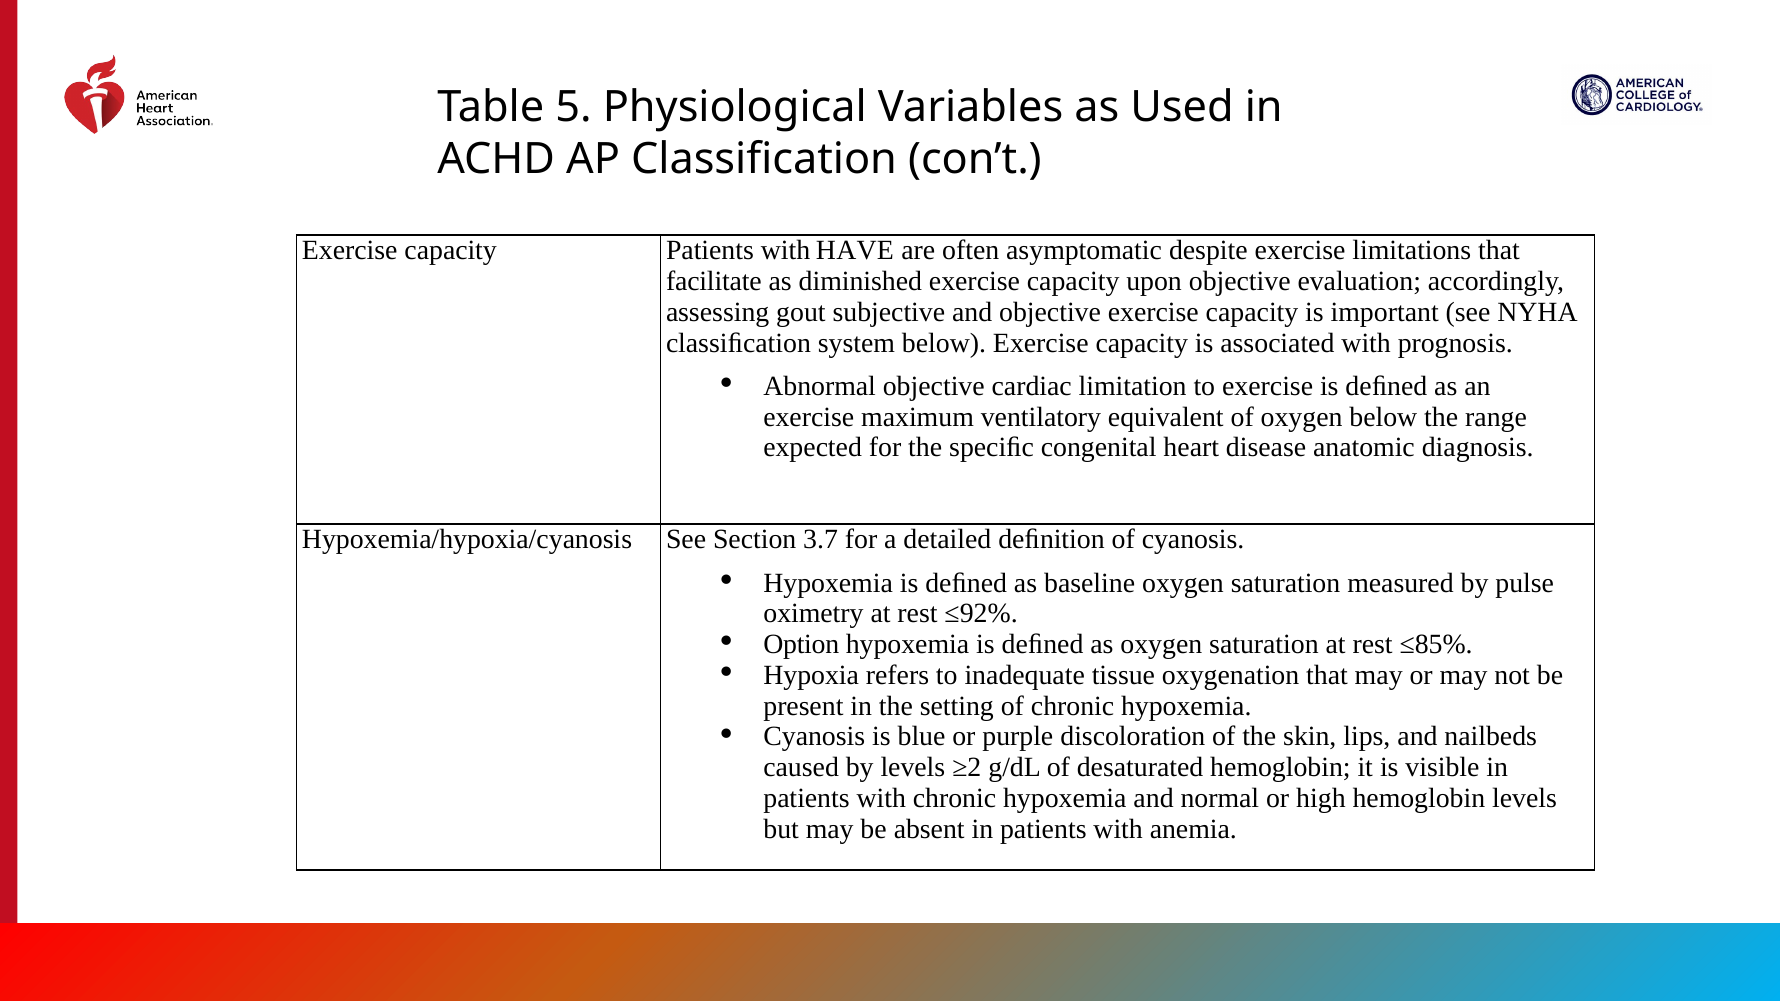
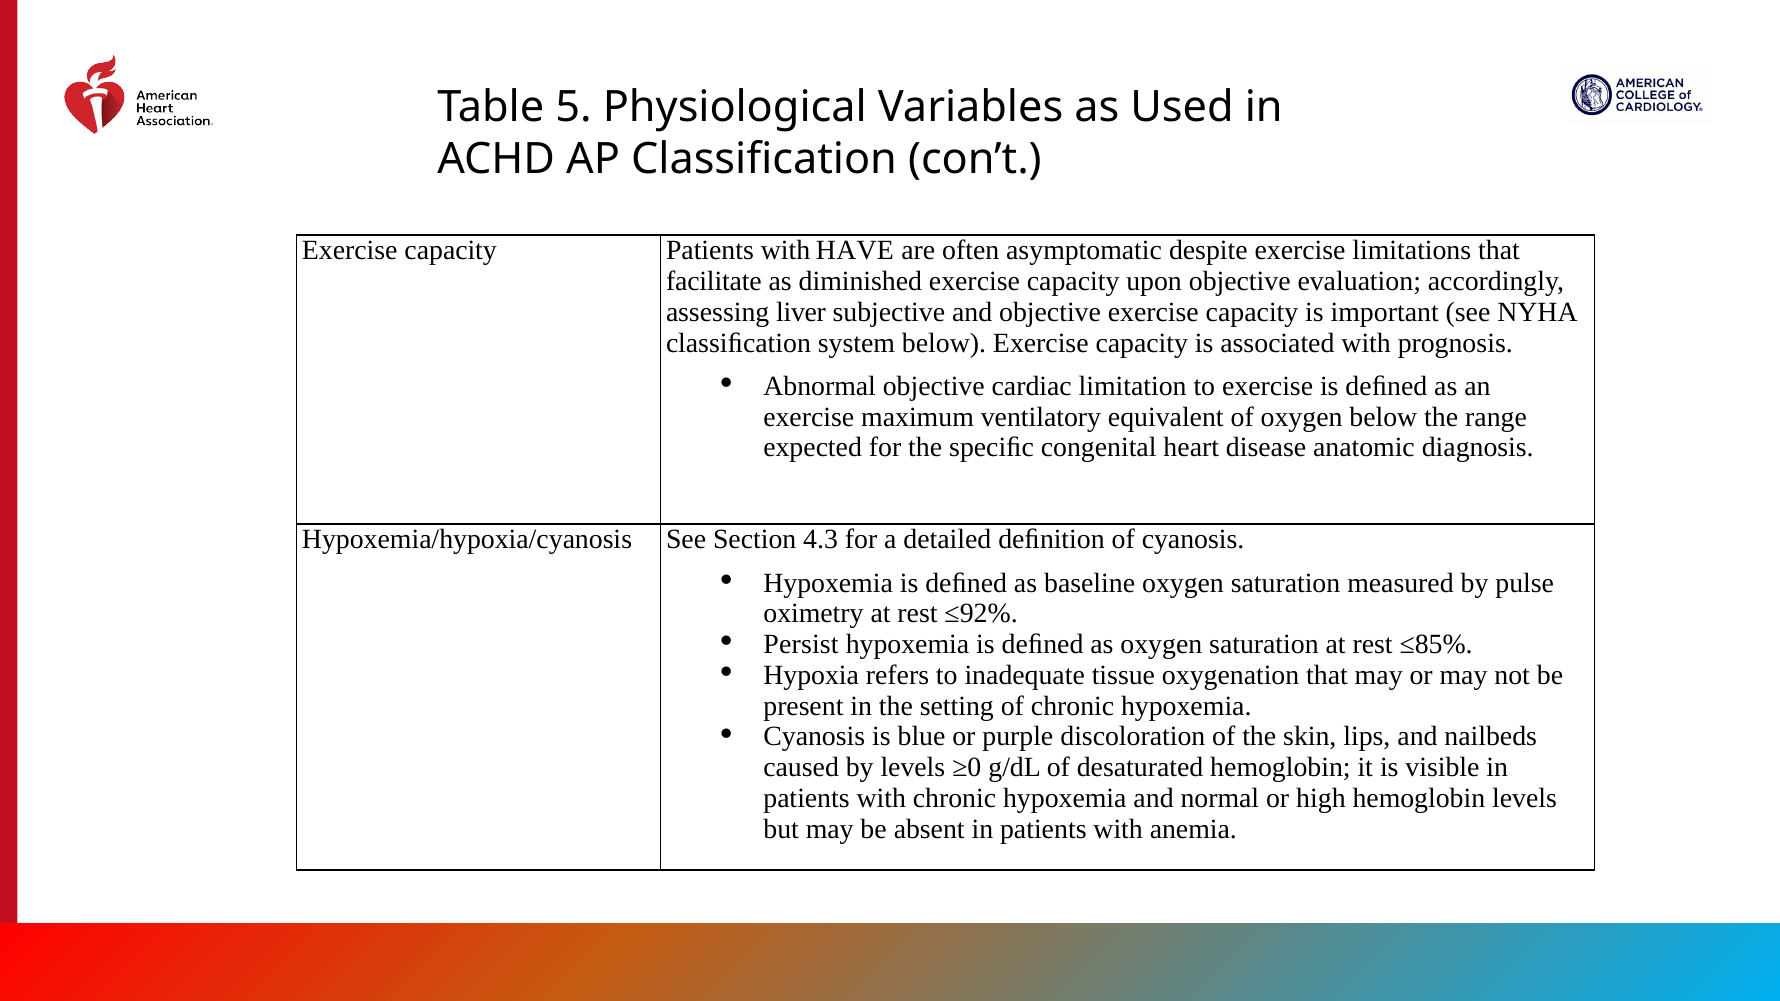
gout: gout -> liver
3.7: 3.7 -> 4.3
Option: Option -> Persist
≥2: ≥2 -> ≥0
